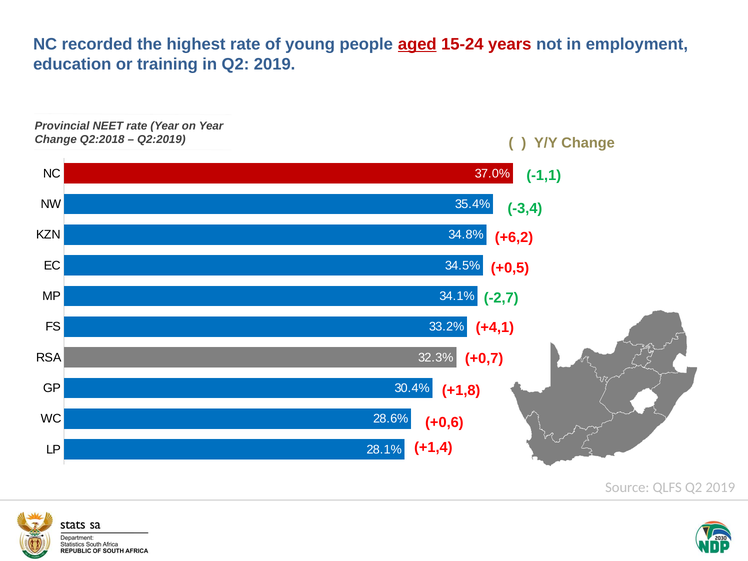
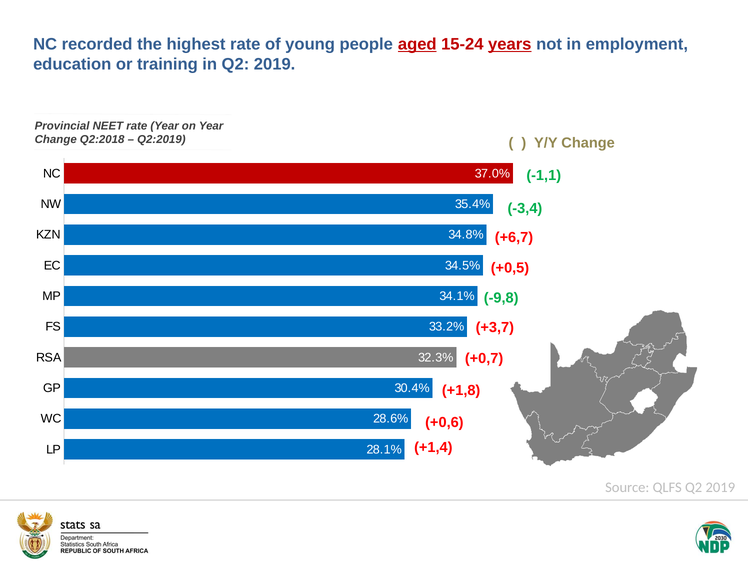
years underline: none -> present
+6,2: +6,2 -> +6,7
-2,7: -2,7 -> -9,8
+4,1: +4,1 -> +3,7
